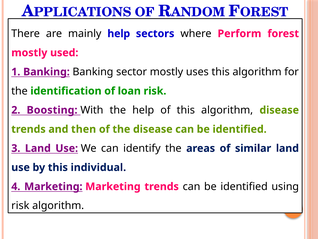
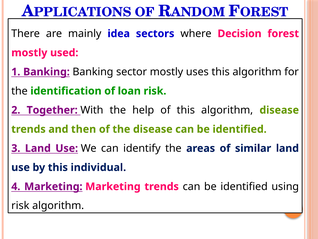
mainly help: help -> idea
Perform: Perform -> Decision
Boosting: Boosting -> Together
